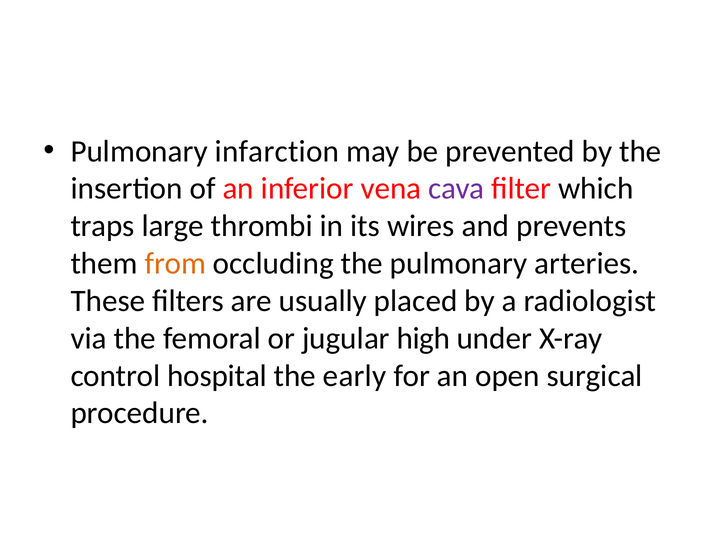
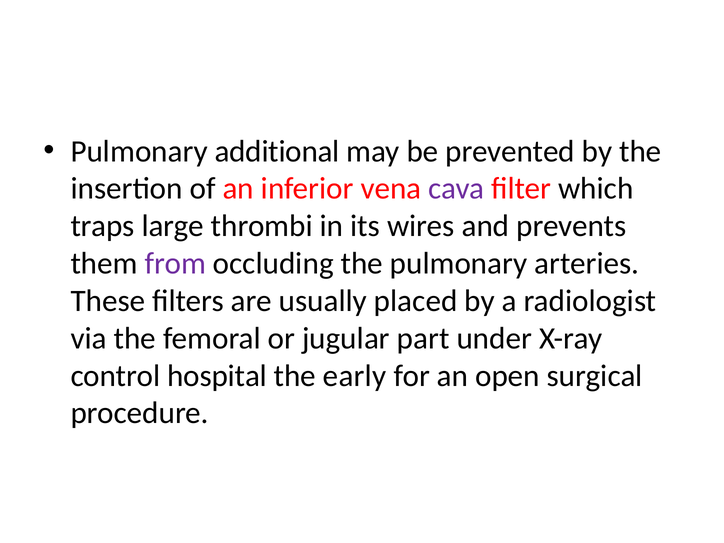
infarction: infarction -> additional
from colour: orange -> purple
high: high -> part
